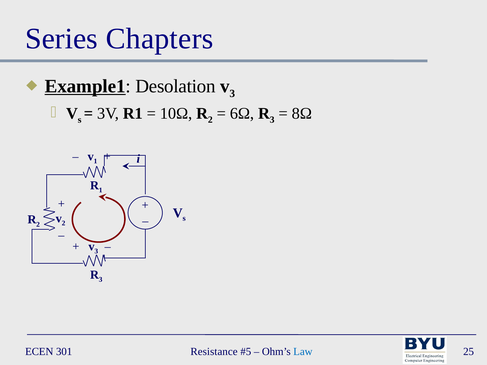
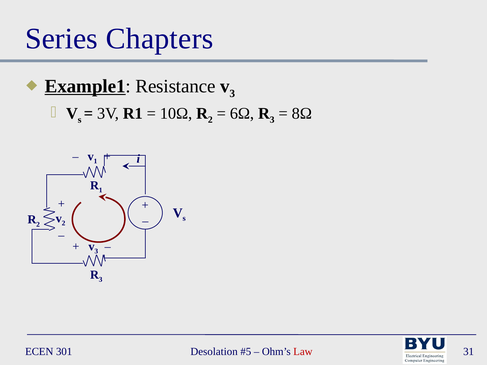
Desolation: Desolation -> Resistance
Resistance: Resistance -> Desolation
Law colour: blue -> red
25: 25 -> 31
